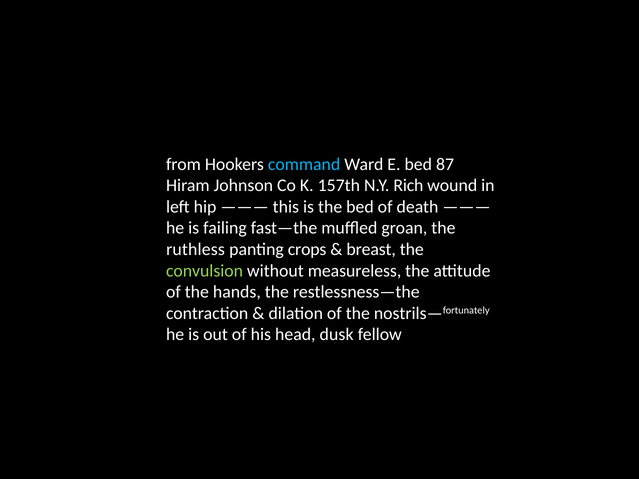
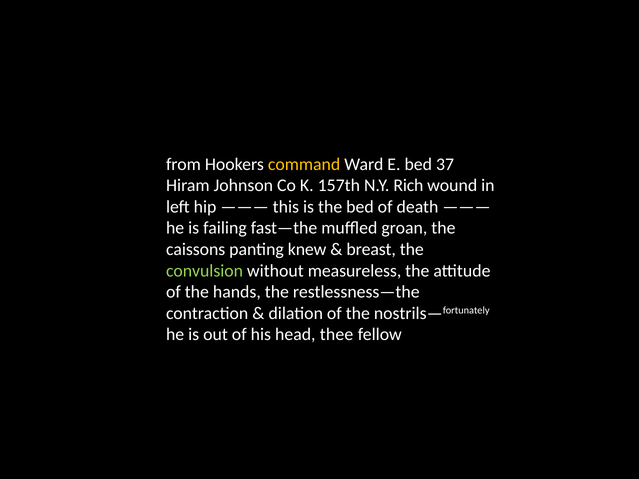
command colour: light blue -> yellow
87: 87 -> 37
ruthless: ruthless -> caissons
crops: crops -> knew
dusk: dusk -> thee
